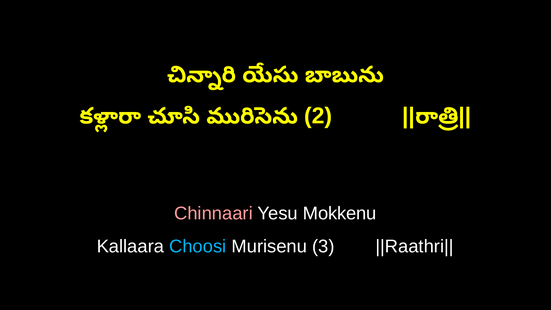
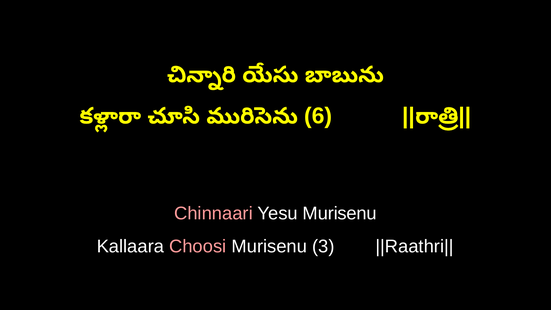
2: 2 -> 6
Yesu Mokkenu: Mokkenu -> Murisenu
Choosi colour: light blue -> pink
